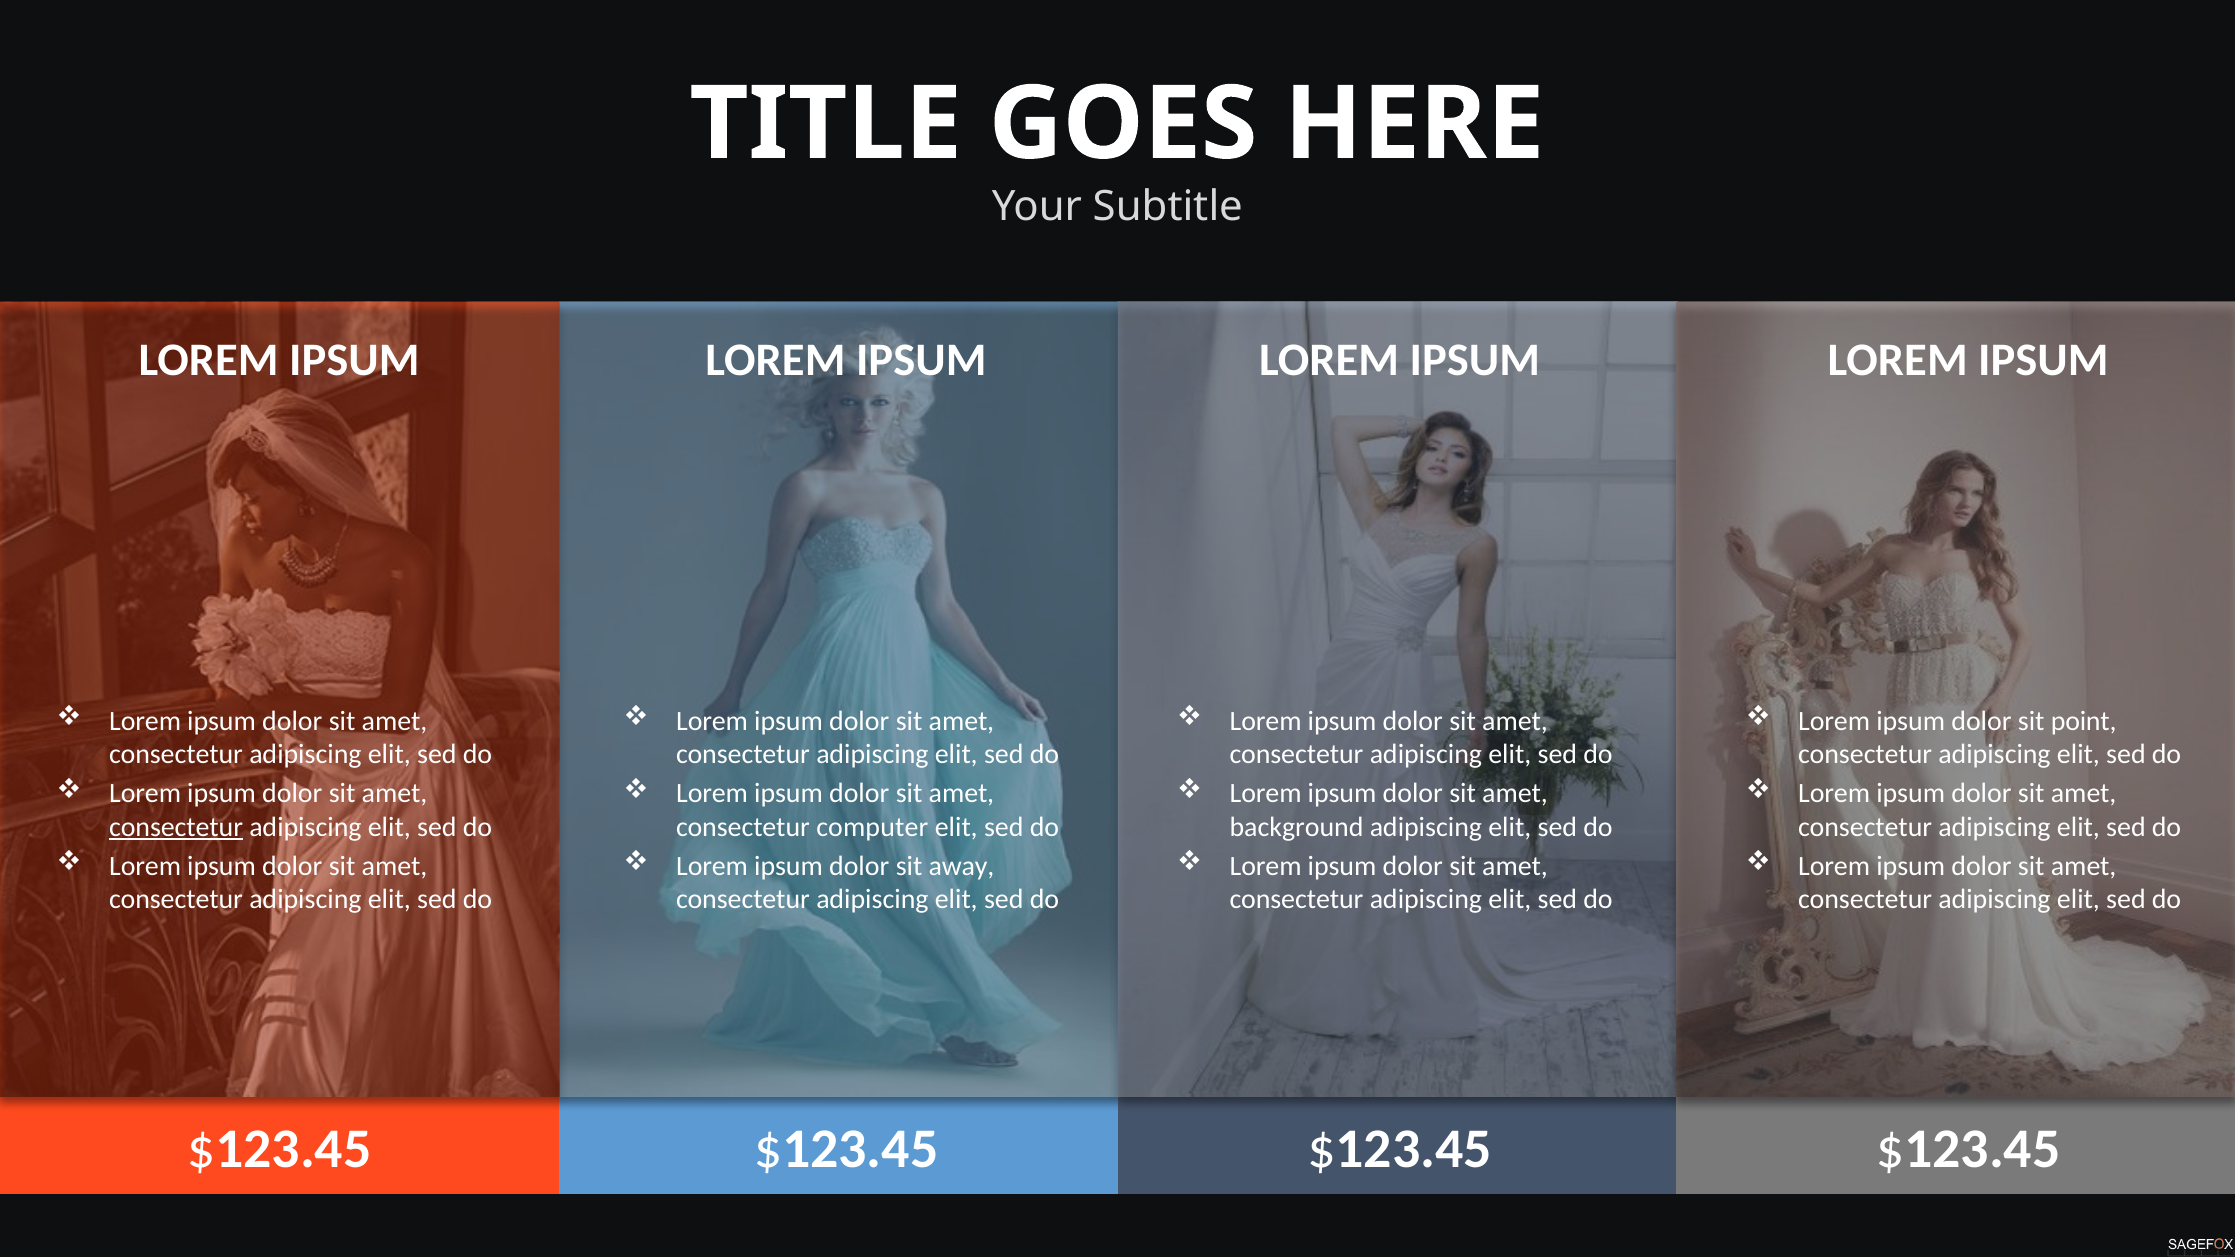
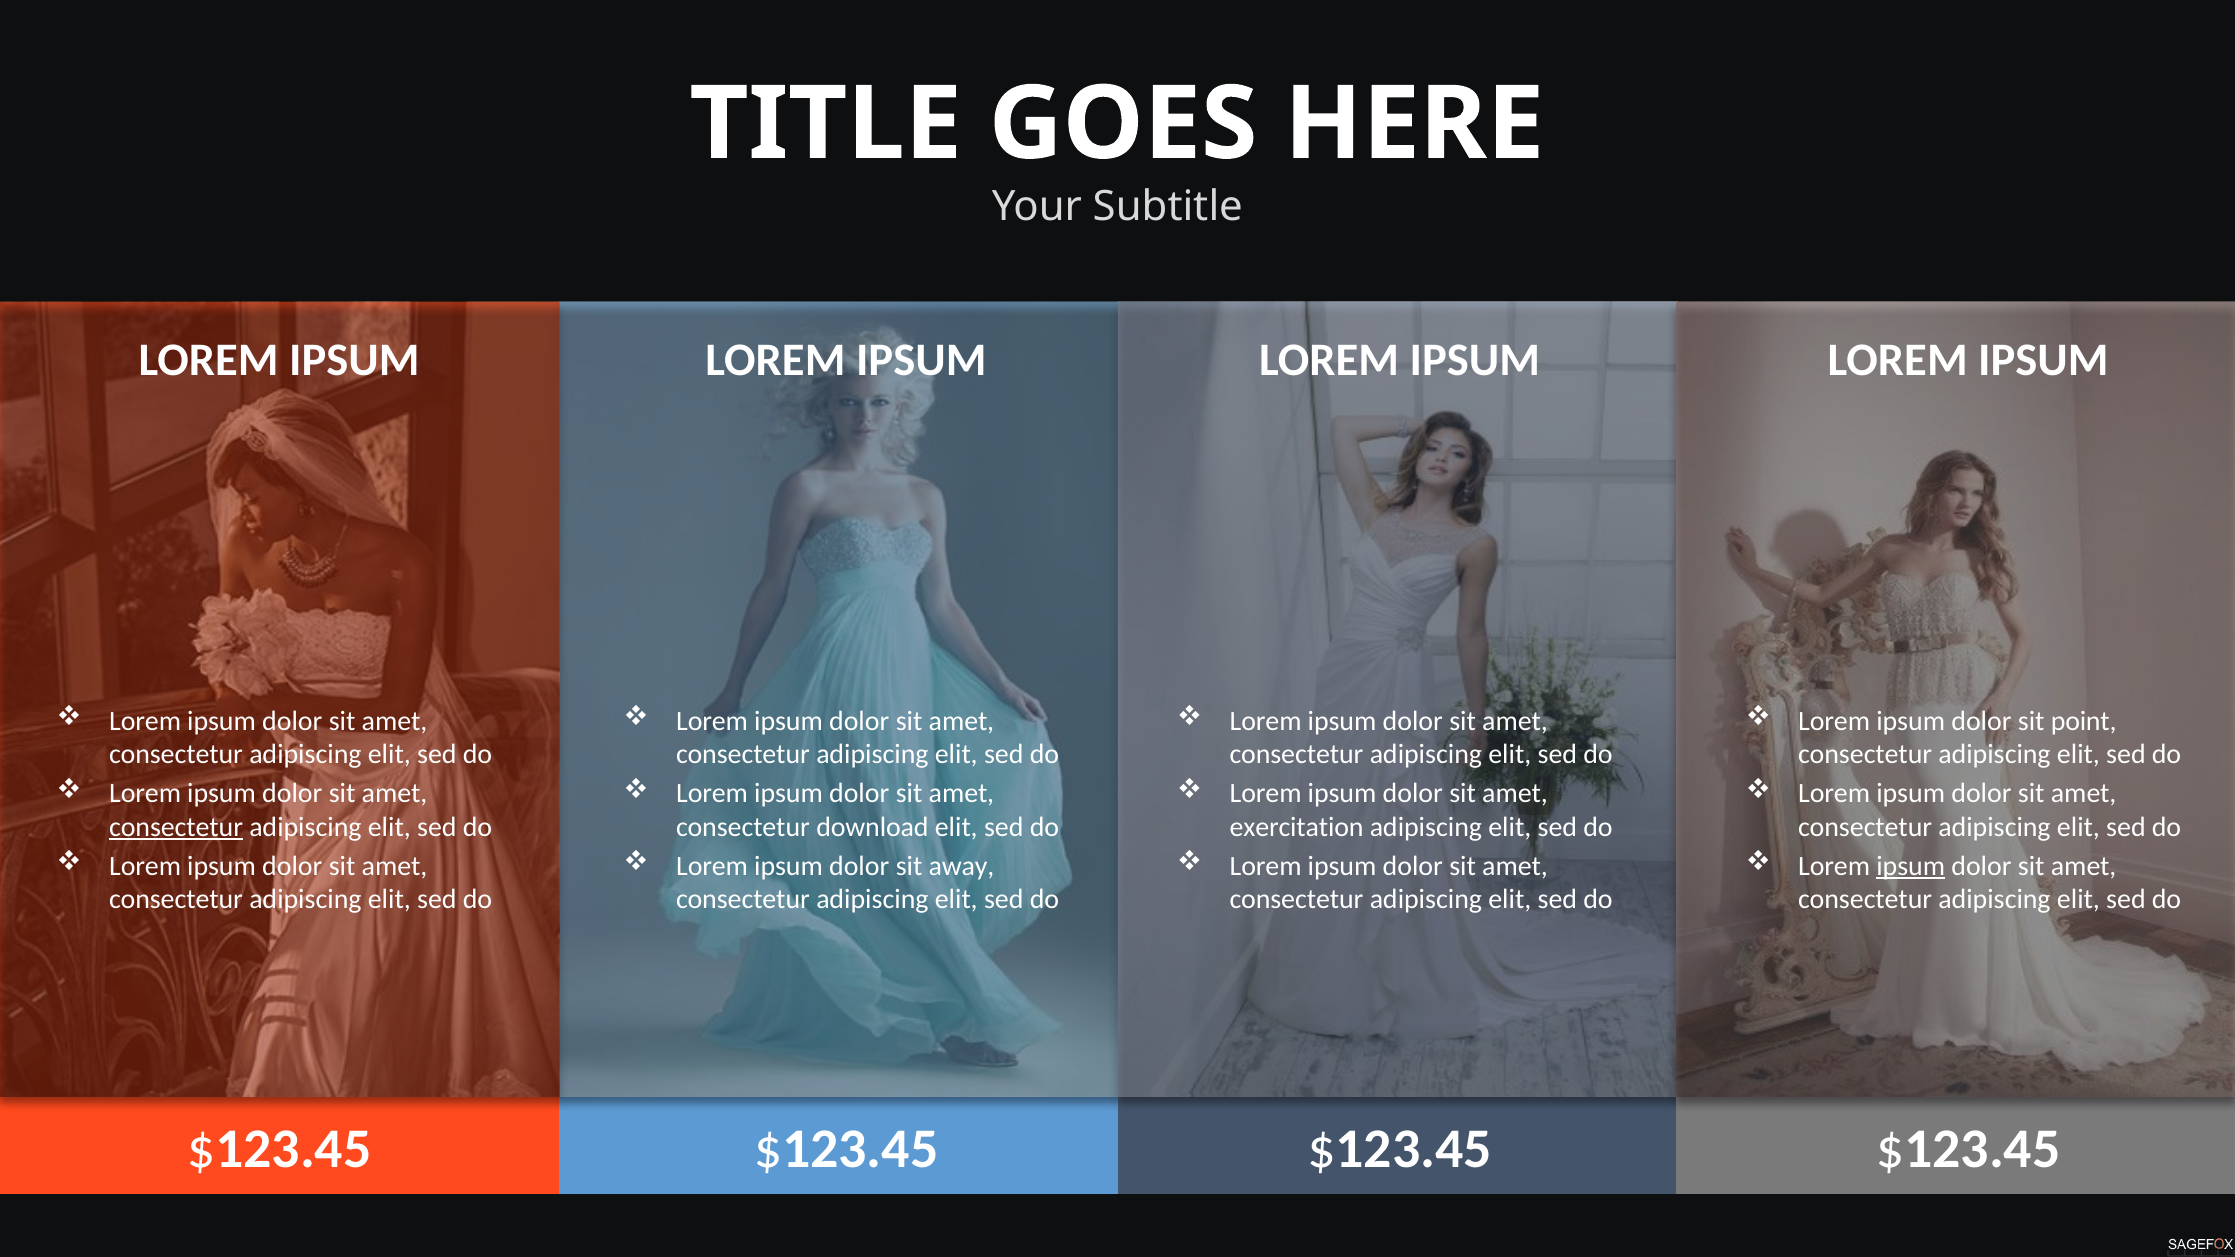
computer: computer -> download
background: background -> exercitation
ipsum at (1911, 866) underline: none -> present
